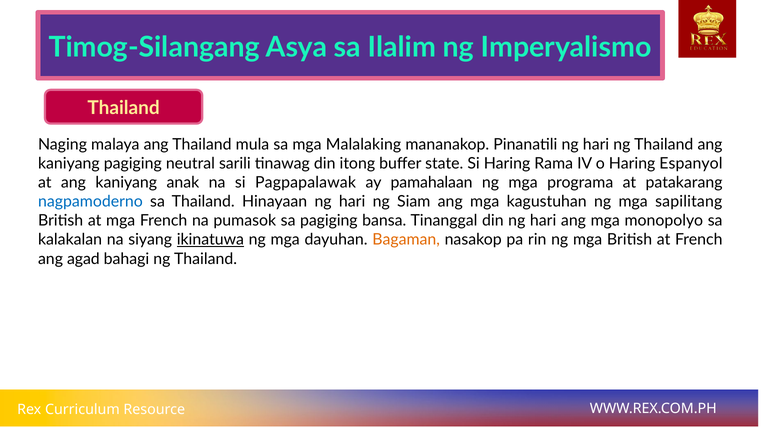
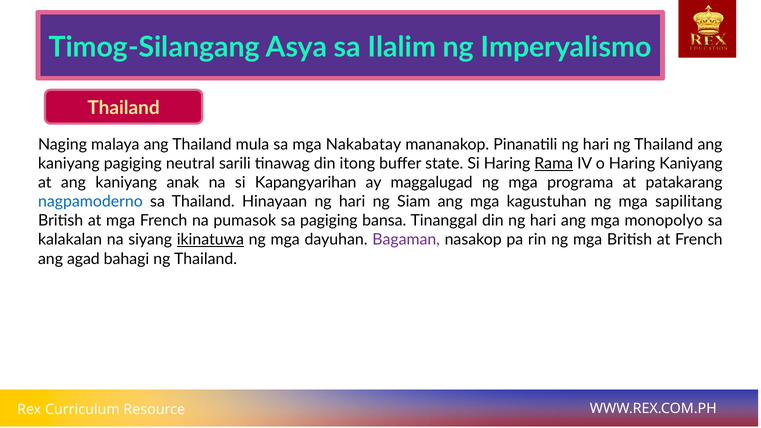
Malalaking: Malalaking -> Nakabatay
Rama underline: none -> present
Haring Espanyol: Espanyol -> Kaniyang
Pagpapalawak: Pagpapalawak -> Kapangyarihan
pamahalaan: pamahalaan -> maggalugad
Bagaman colour: orange -> purple
